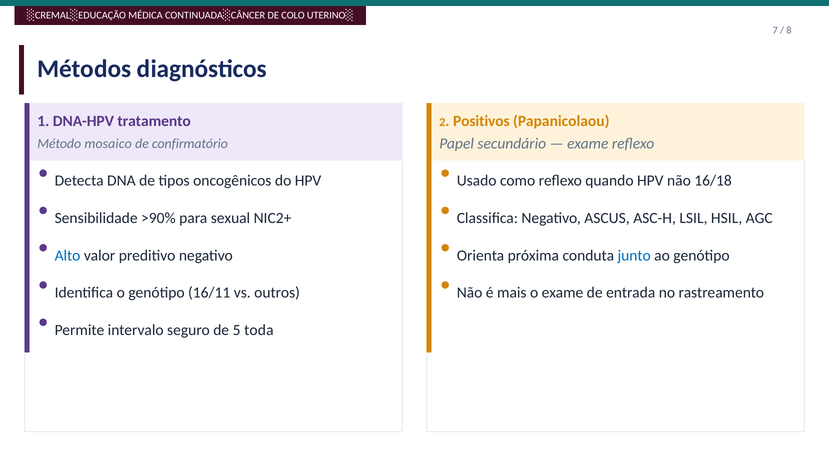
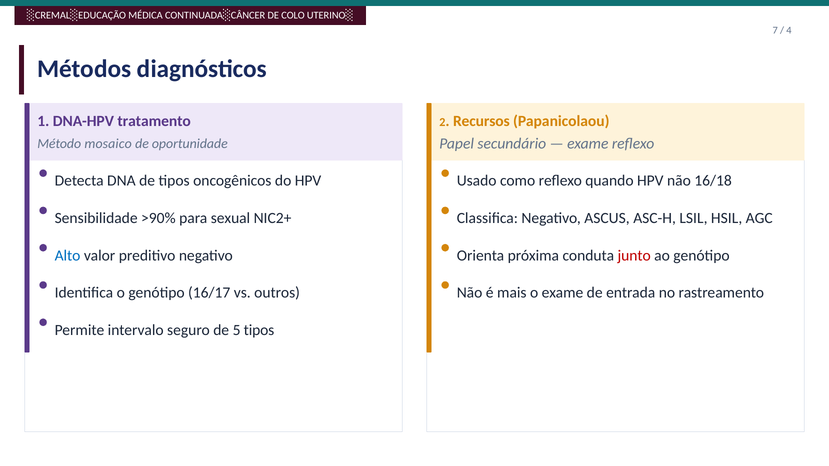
8: 8 -> 4
Positivos: Positivos -> Recursos
confirmatório: confirmatório -> oportunidade
junto colour: blue -> red
16/11: 16/11 -> 16/17
5 toda: toda -> tipos
